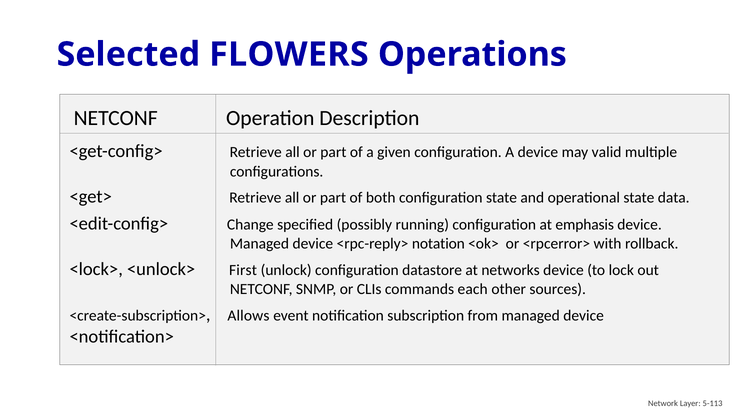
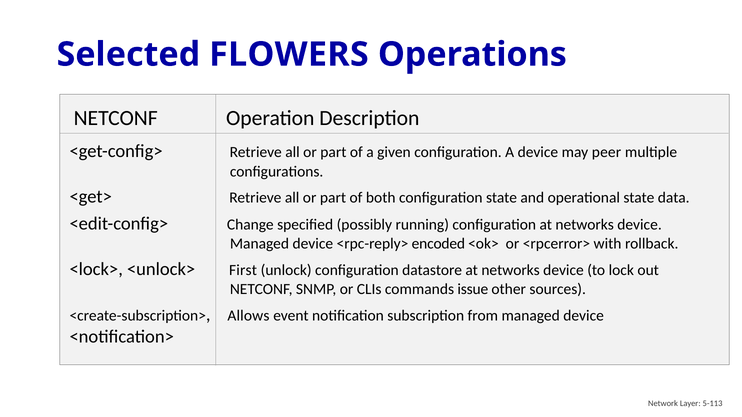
valid: valid -> peer
configuration at emphasis: emphasis -> networks
notation: notation -> encoded
each: each -> issue
